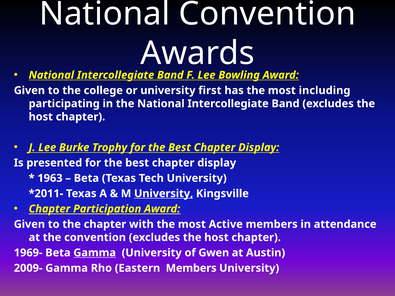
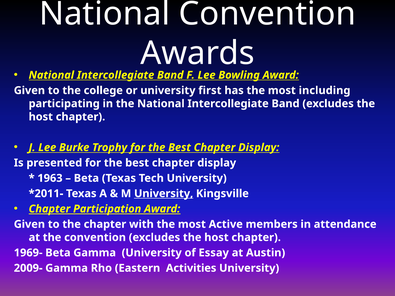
Gamma at (95, 253) underline: present -> none
Gwen: Gwen -> Essay
Eastern Members: Members -> Activities
